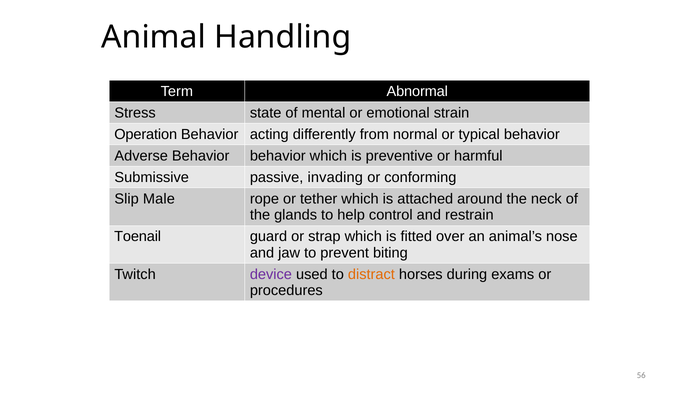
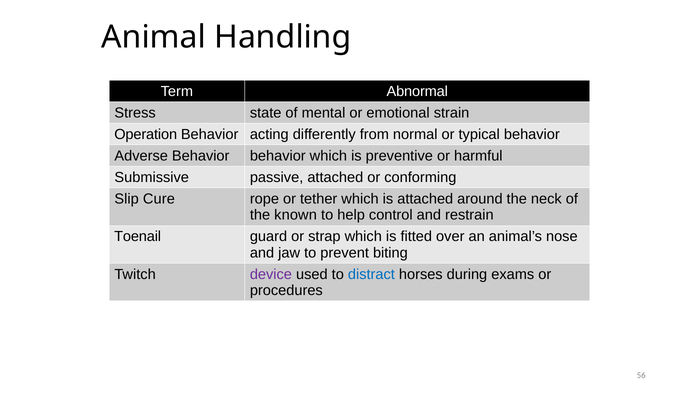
passive invading: invading -> attached
Male: Male -> Cure
glands: glands -> known
distract colour: orange -> blue
